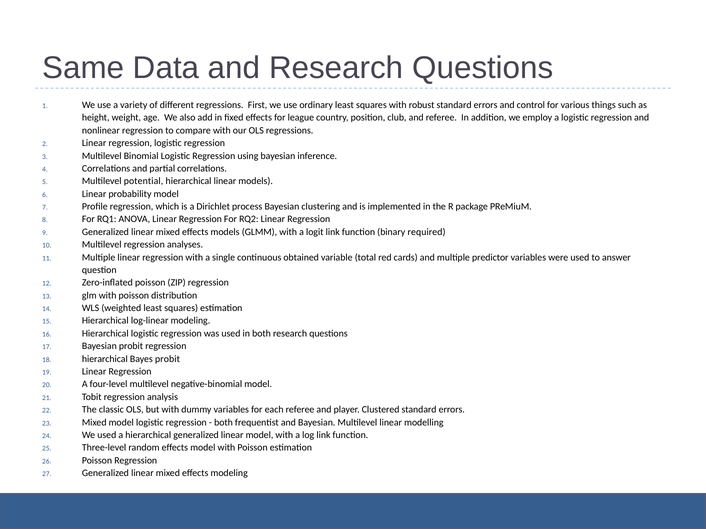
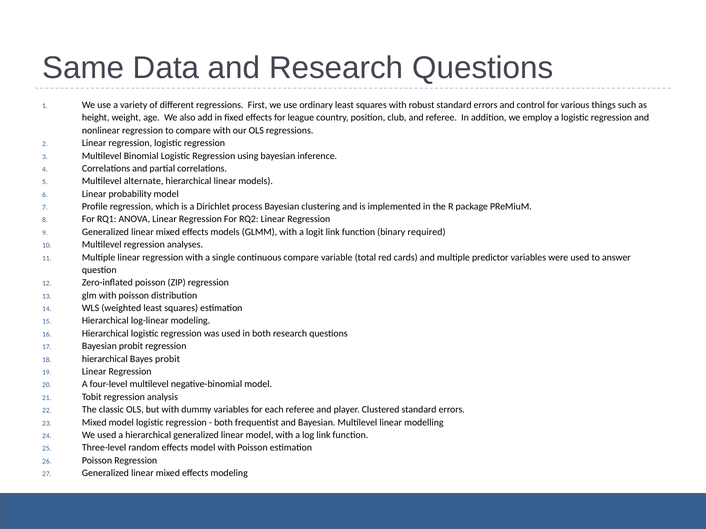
potential: potential -> alternate
continuous obtained: obtained -> compare
